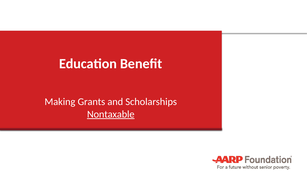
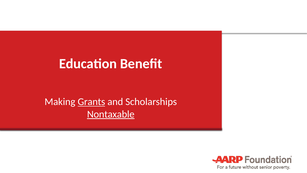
Grants underline: none -> present
